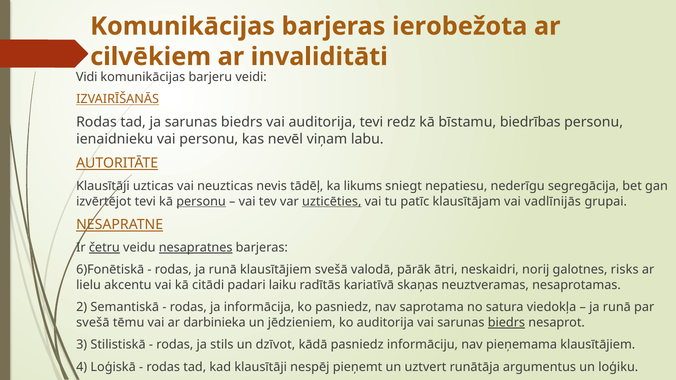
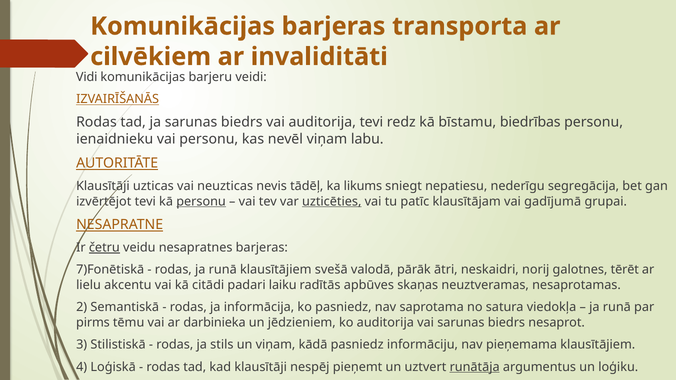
ierobežota: ierobežota -> transporta
vadlīnijās: vadlīnijās -> gadījumā
nesapratnes underline: present -> none
6)Fonētiskā: 6)Fonētiskā -> 7)Fonētiskā
risks: risks -> tērēt
kariatīvā: kariatīvā -> apbūves
svešā at (93, 323): svešā -> pirms
biedrs at (506, 323) underline: present -> none
un dzīvot: dzīvot -> viņam
runātāja underline: none -> present
